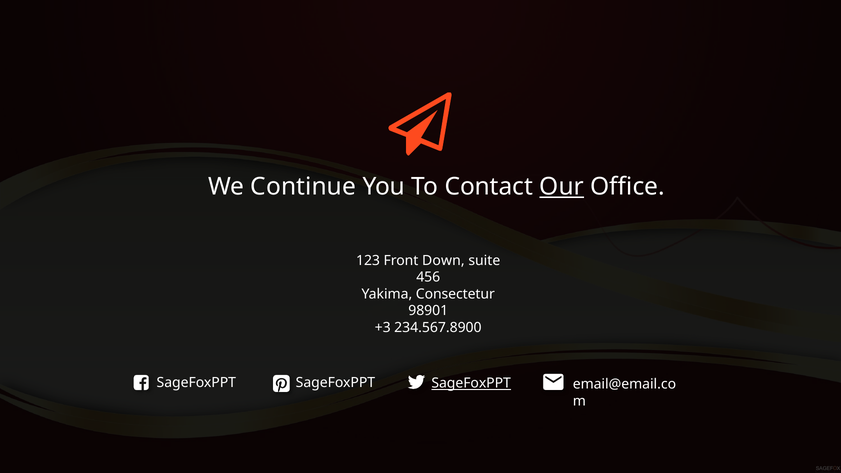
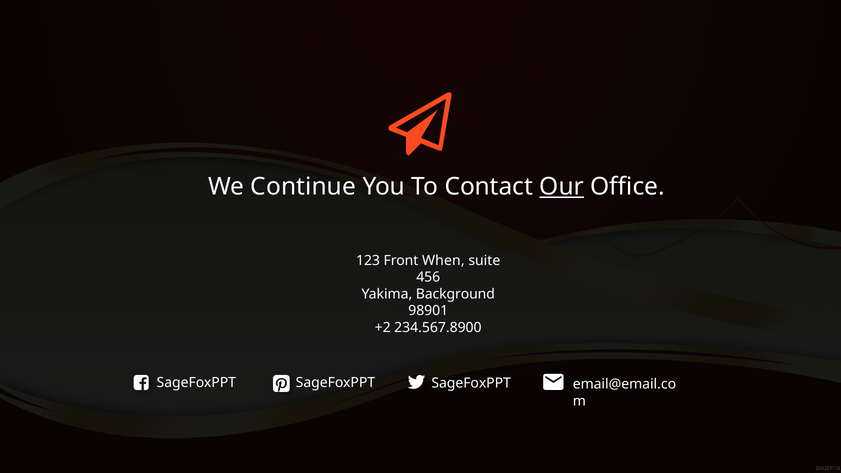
Down: Down -> When
Consectetur: Consectetur -> Background
+3: +3 -> +2
SageFoxPPT at (471, 383) underline: present -> none
